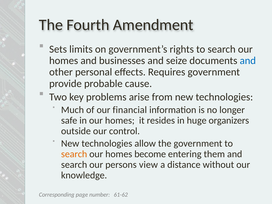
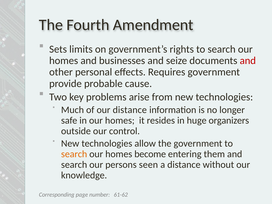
and at (248, 61) colour: blue -> red
our financial: financial -> distance
view: view -> seen
